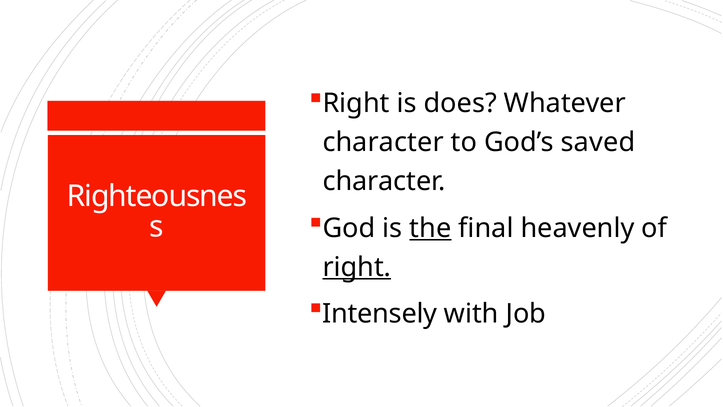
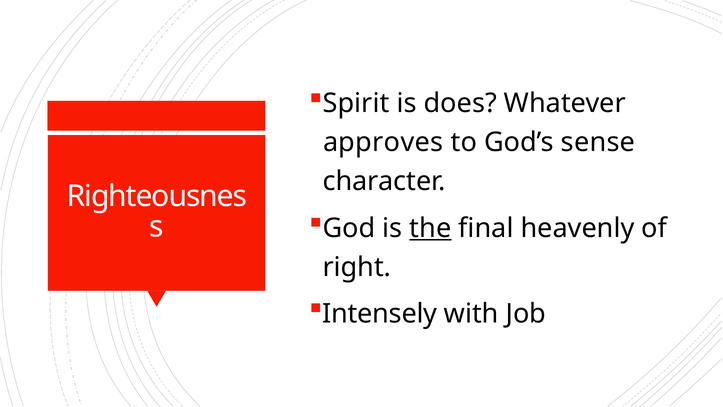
Right at (356, 103): Right -> Spirit
character at (383, 142): character -> approves
saved: saved -> sense
right at (357, 267) underline: present -> none
